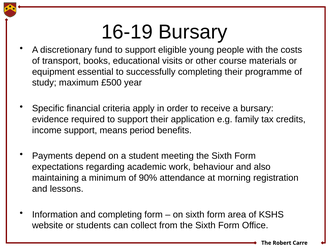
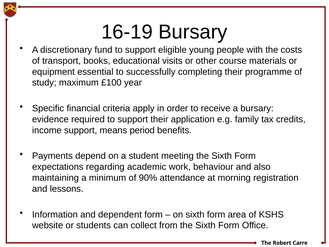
£500: £500 -> £100
and completing: completing -> dependent
